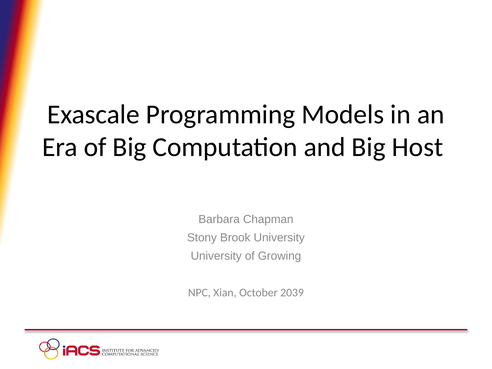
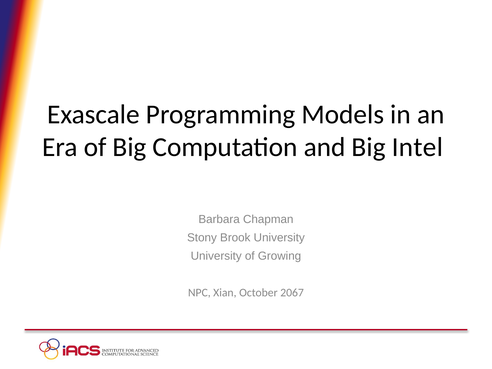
Host: Host -> Intel
2039: 2039 -> 2067
